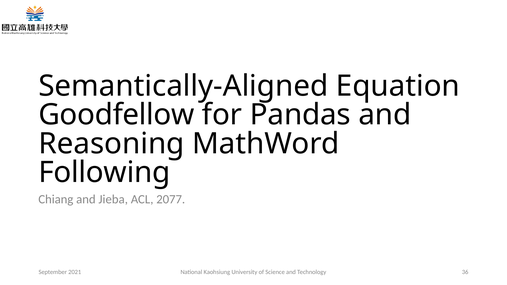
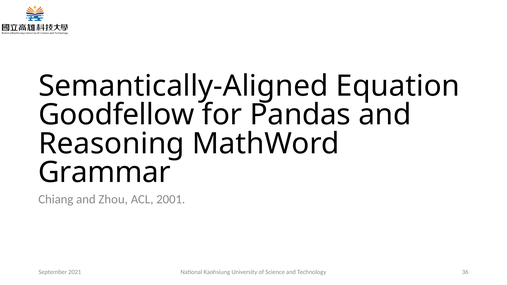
Following: Following -> Grammar
Jieba: Jieba -> Zhou
2077: 2077 -> 2001
